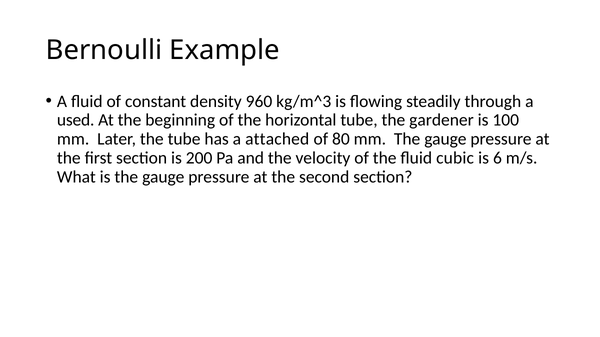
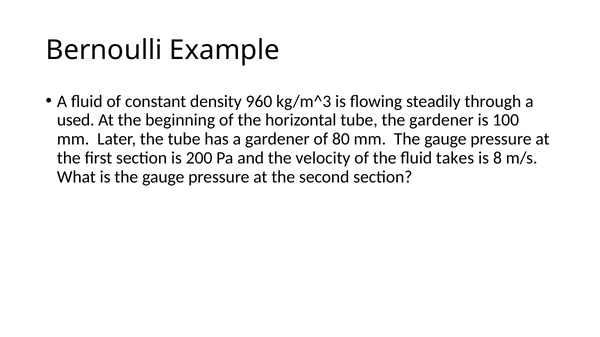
a attached: attached -> gardener
cubic: cubic -> takes
6: 6 -> 8
